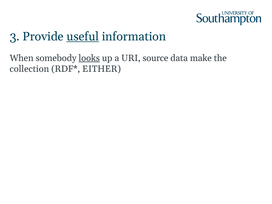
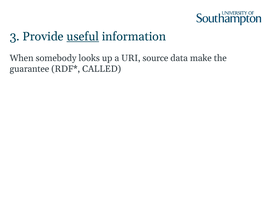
looks underline: present -> none
collection: collection -> guarantee
EITHER: EITHER -> CALLED
